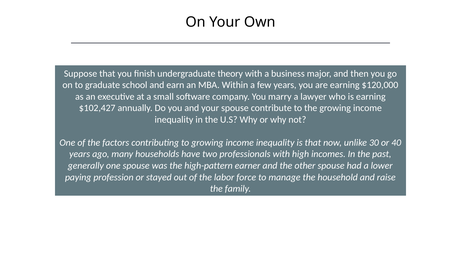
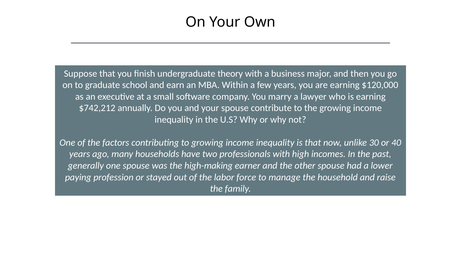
$102,427: $102,427 -> $742,212
high-pattern: high-pattern -> high-making
